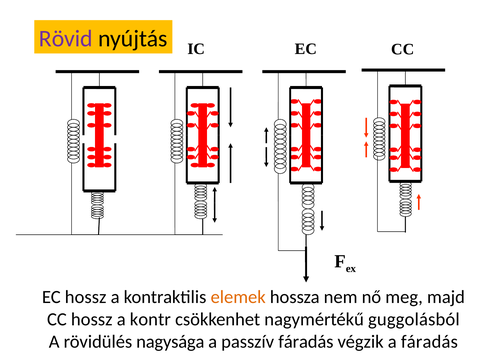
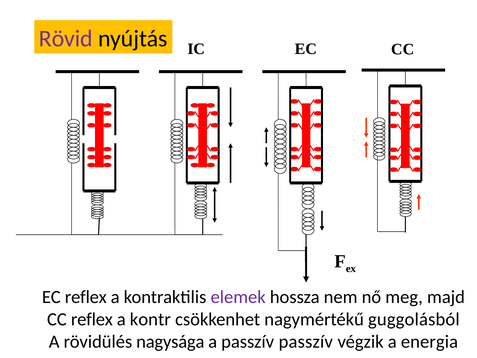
EC hossz: hossz -> reflex
elemek colour: orange -> purple
CC hossz: hossz -> reflex
passzív fáradás: fáradás -> passzív
a fáradás: fáradás -> energia
